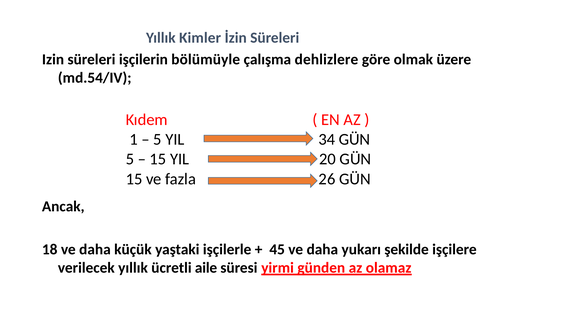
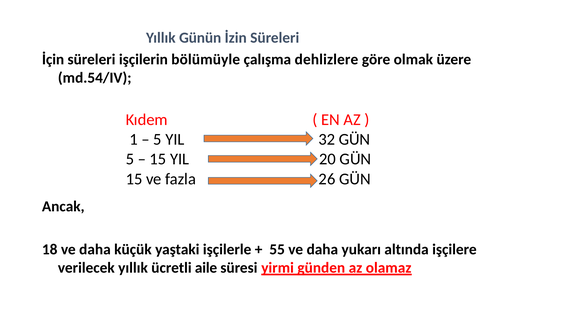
Kimler: Kimler -> Günün
Izin: Izin -> İçin
34: 34 -> 32
45: 45 -> 55
şekilde: şekilde -> altında
